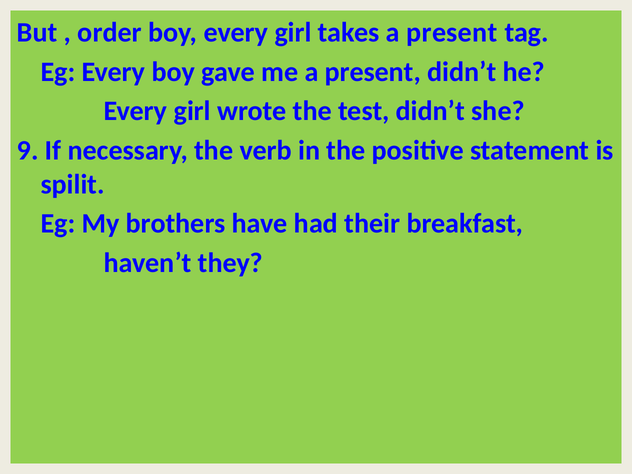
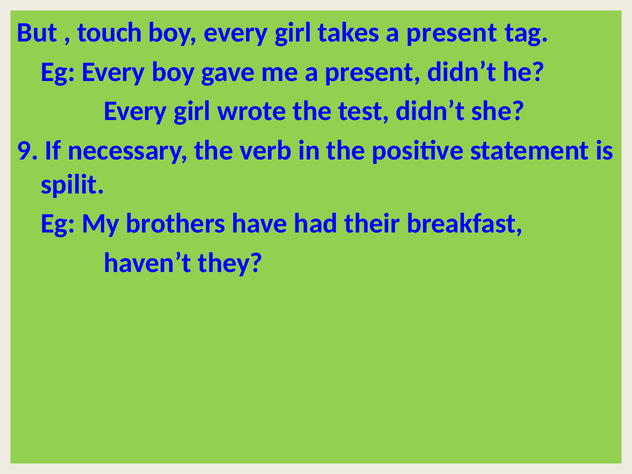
order: order -> touch
